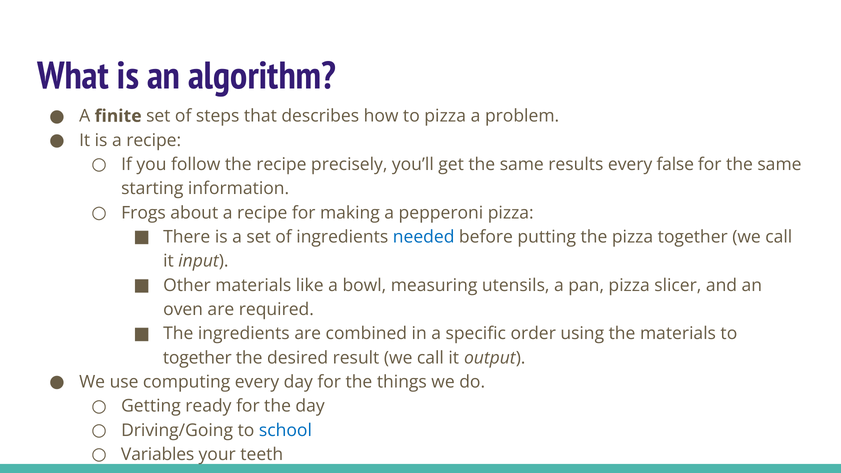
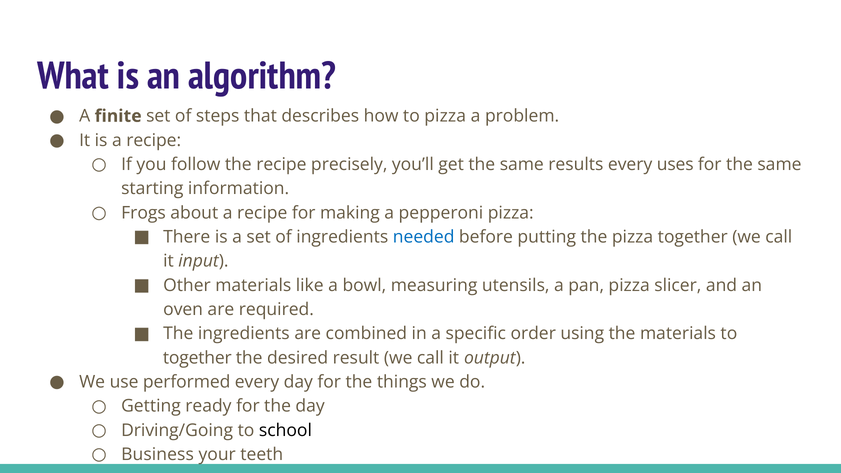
false: false -> uses
computing: computing -> performed
school colour: blue -> black
Variables: Variables -> Business
